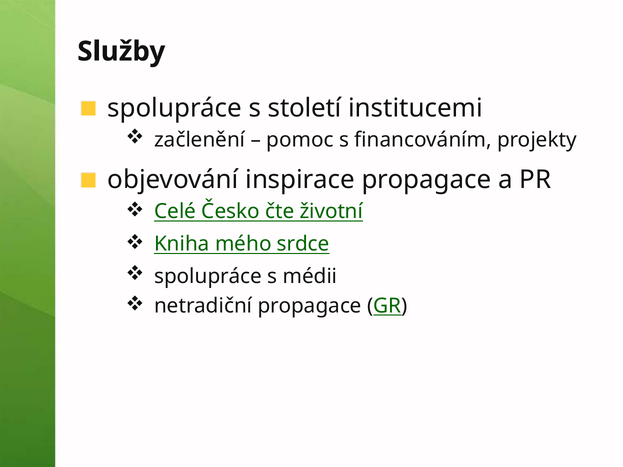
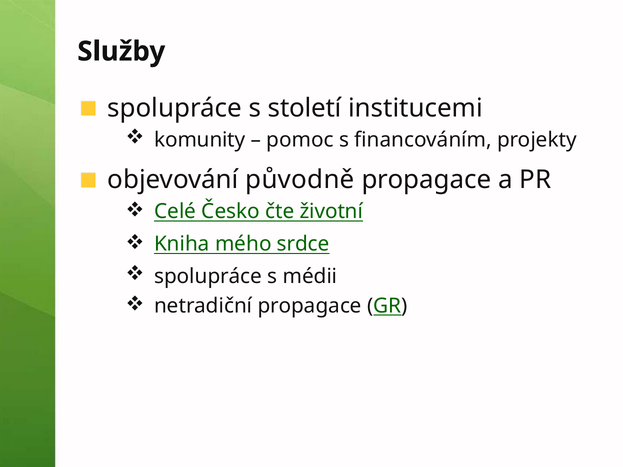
začlenění: začlenění -> komunity
inspirace: inspirace -> původně
